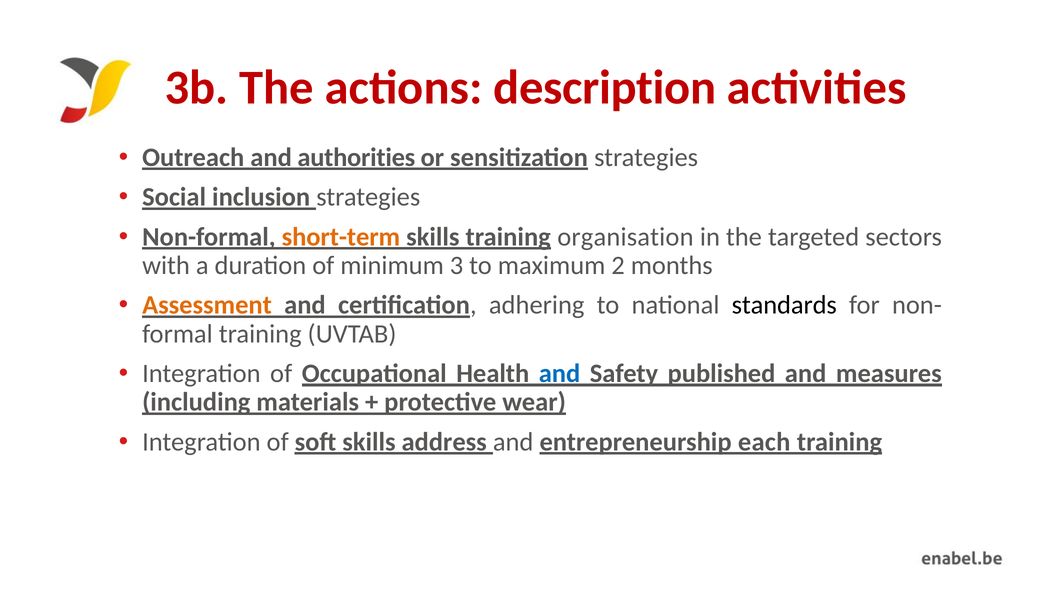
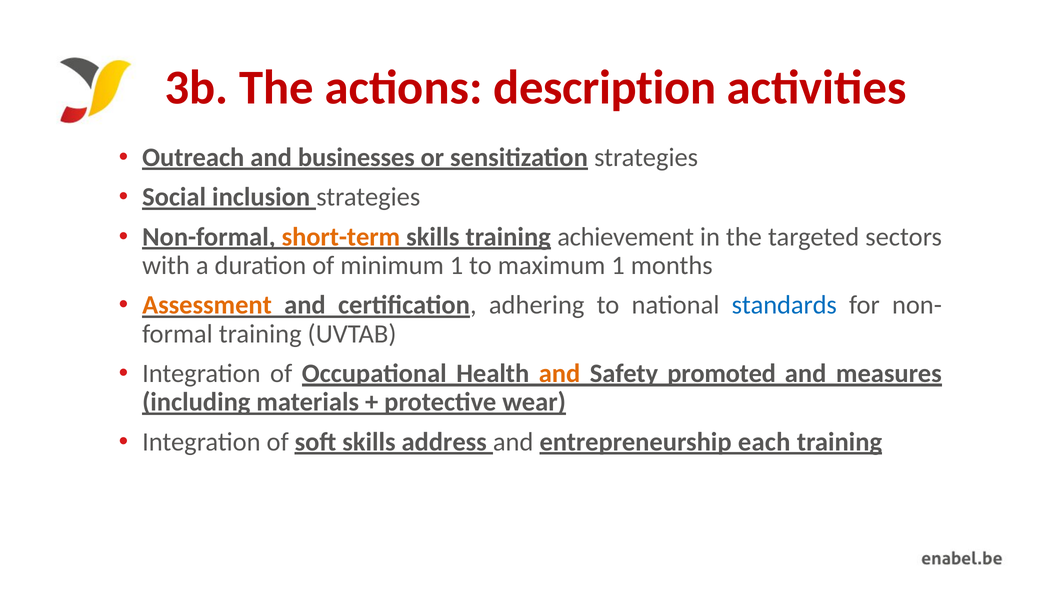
authorities: authorities -> businesses
organisation: organisation -> achievement
minimum 3: 3 -> 1
maximum 2: 2 -> 1
standards colour: black -> blue
and at (560, 373) colour: blue -> orange
published: published -> promoted
